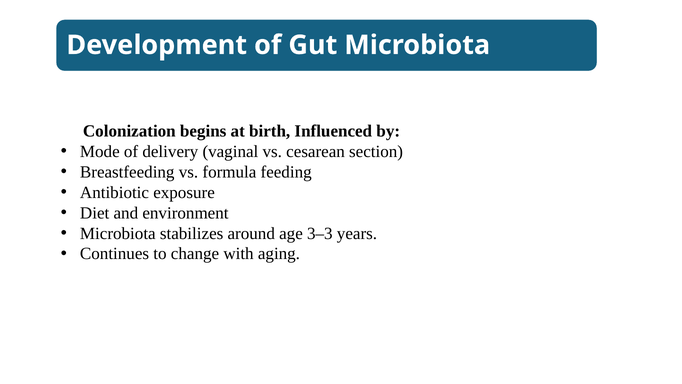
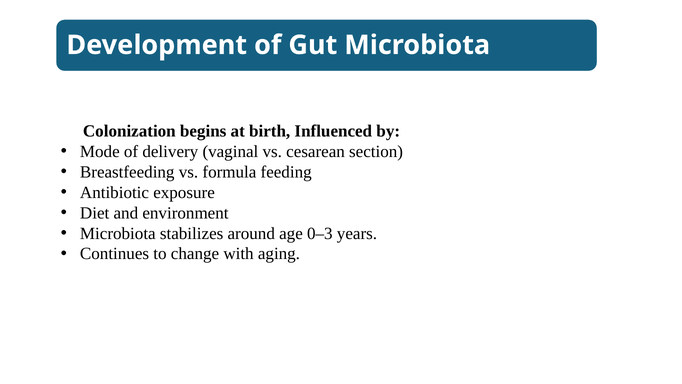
3–3: 3–3 -> 0–3
